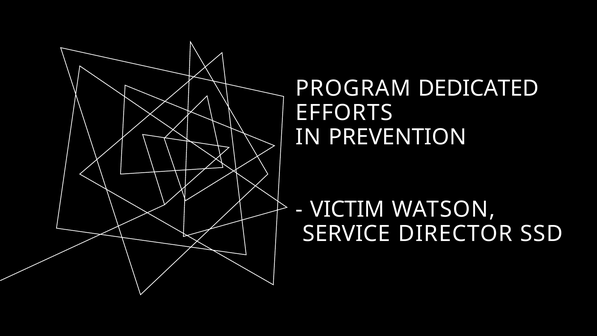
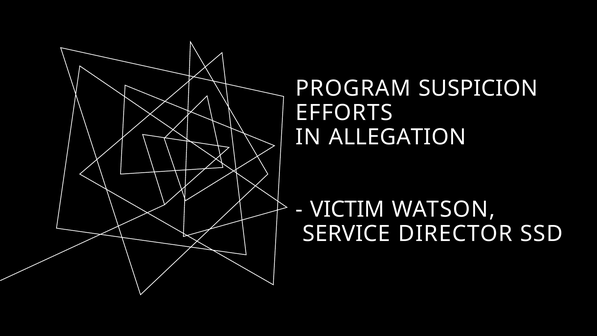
DEDICATED: DEDICATED -> SUSPICION
PREVENTION: PREVENTION -> ALLEGATION
